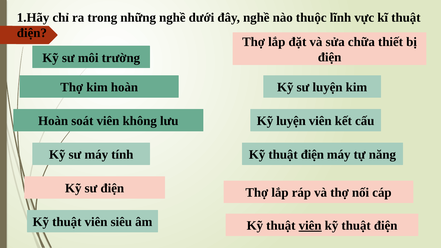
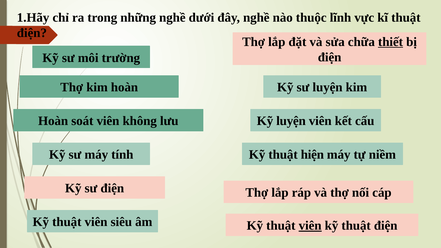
thiết underline: none -> present
điện at (312, 155): điện -> hiện
năng: năng -> niềm
